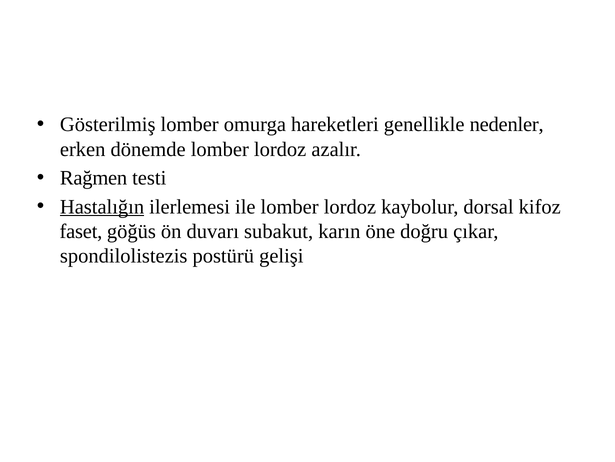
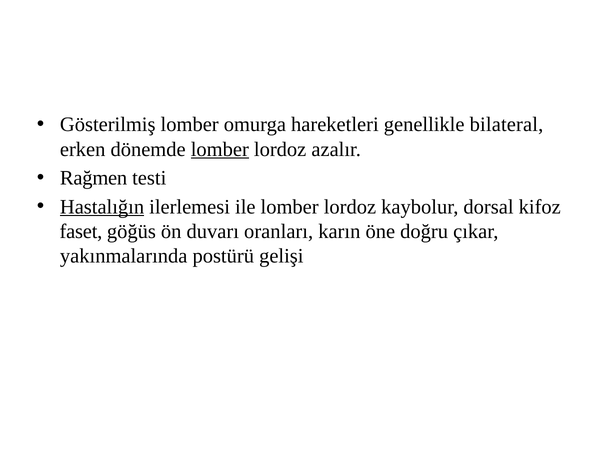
nedenler: nedenler -> bilateral
lomber at (220, 149) underline: none -> present
subakut: subakut -> oranları
spondilolistezis: spondilolistezis -> yakınmalarında
